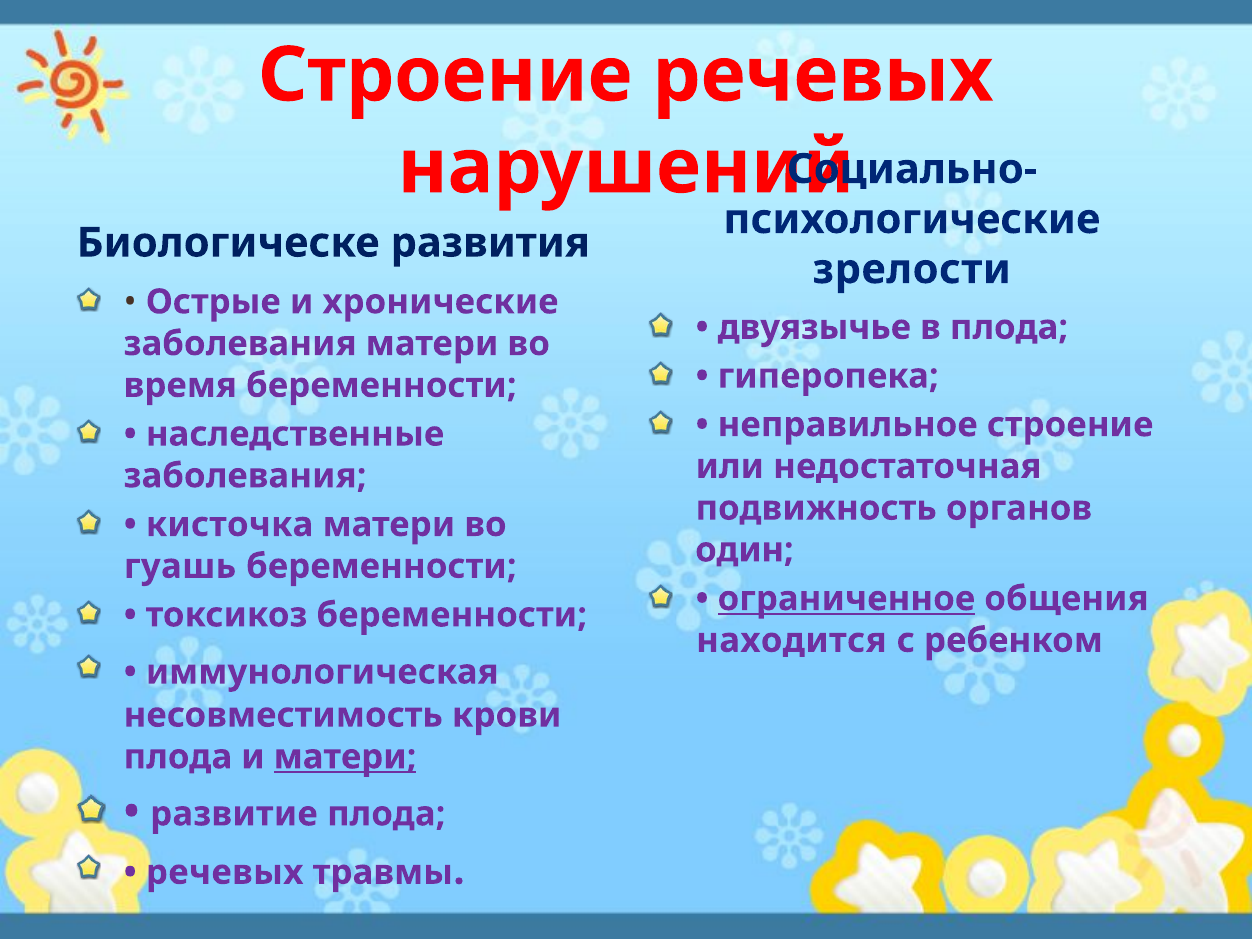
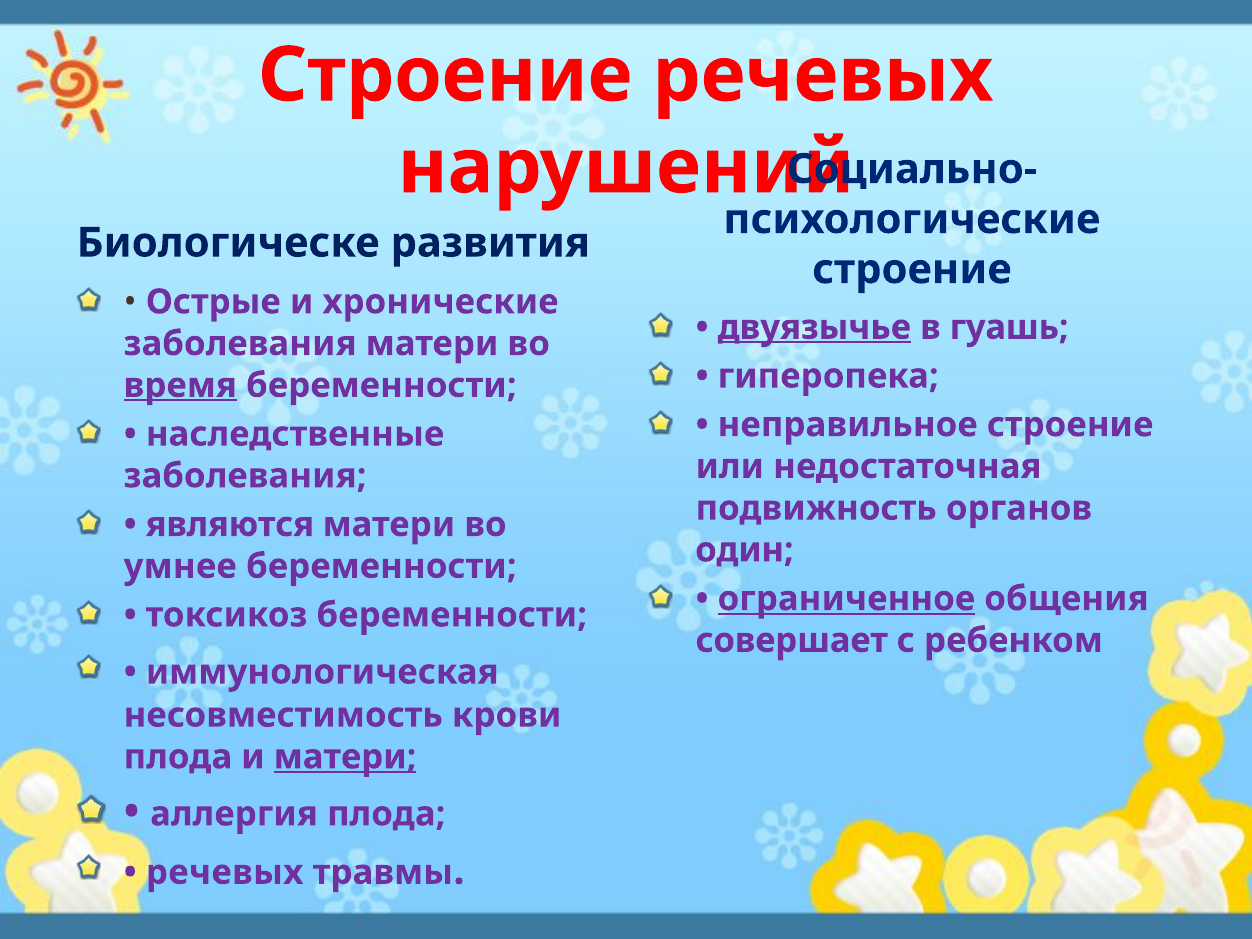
зрелости at (912, 269): зрелости -> строение
двуязычье underline: none -> present
в плода: плода -> гуашь
время underline: none -> present
кисточка: кисточка -> являются
гуашь: гуашь -> умнее
находится: находится -> совершает
развитие: развитие -> аллергия
